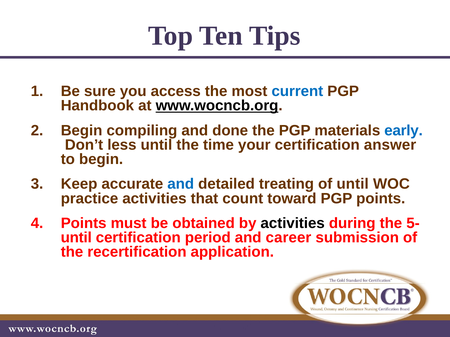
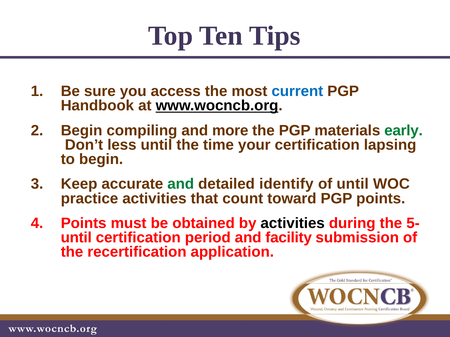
done: done -> more
early colour: blue -> green
answer: answer -> lapsing
and at (181, 184) colour: blue -> green
treating: treating -> identify
career: career -> facility
